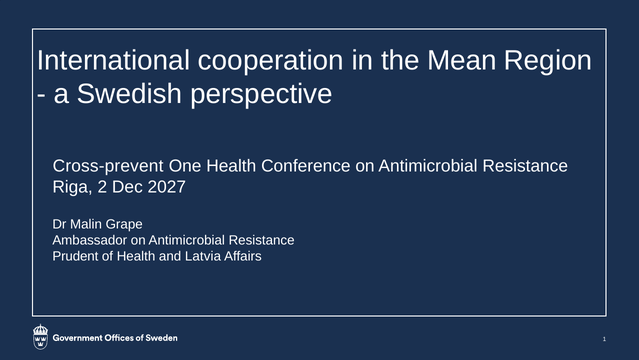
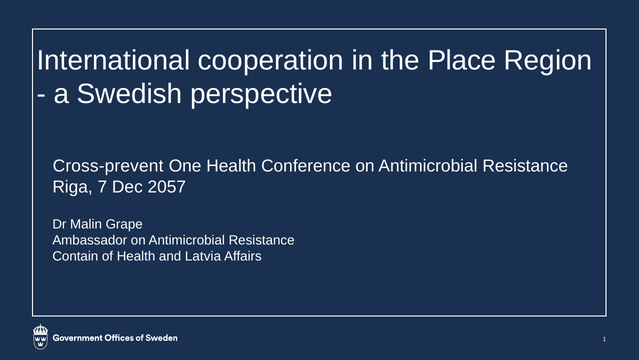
Mean: Mean -> Place
2: 2 -> 7
2027: 2027 -> 2057
Prudent: Prudent -> Contain
